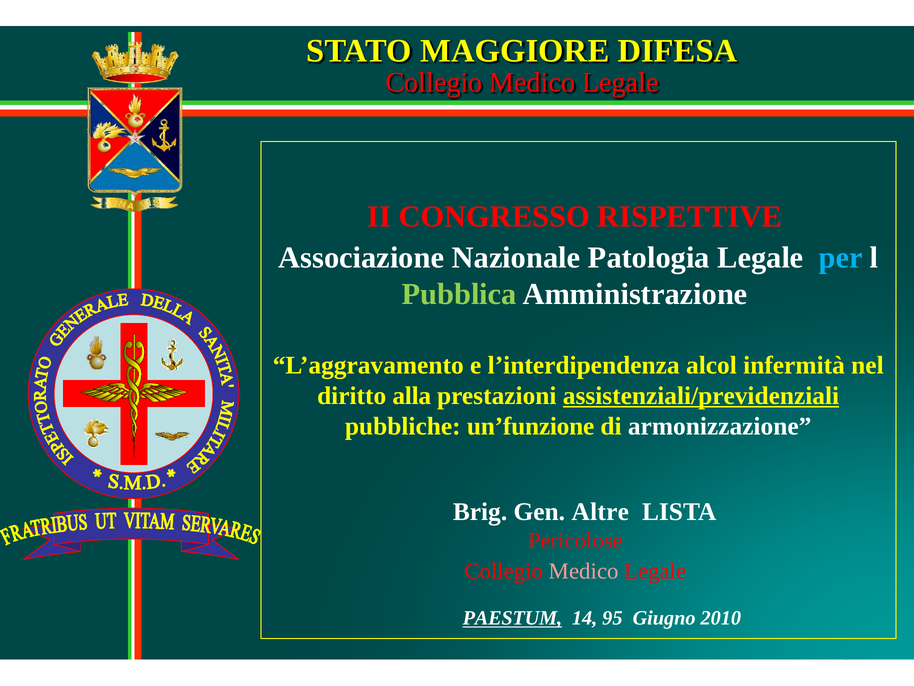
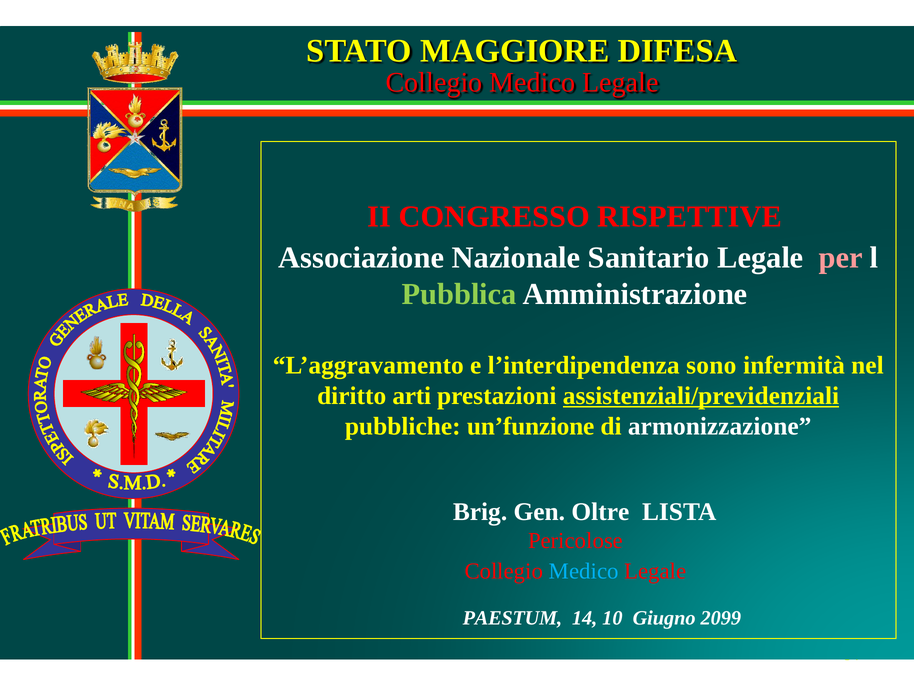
Patologia: Patologia -> Sanitario
per colour: light blue -> pink
alcol: alcol -> sono
alla: alla -> arti
Altre: Altre -> Oltre
Medico colour: pink -> light blue
PAESTUM underline: present -> none
95: 95 -> 10
2010: 2010 -> 2099
